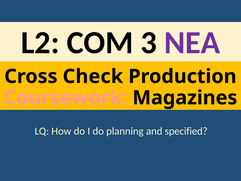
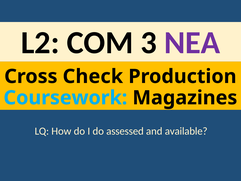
Coursework colour: pink -> light blue
planning: planning -> assessed
specified: specified -> available
